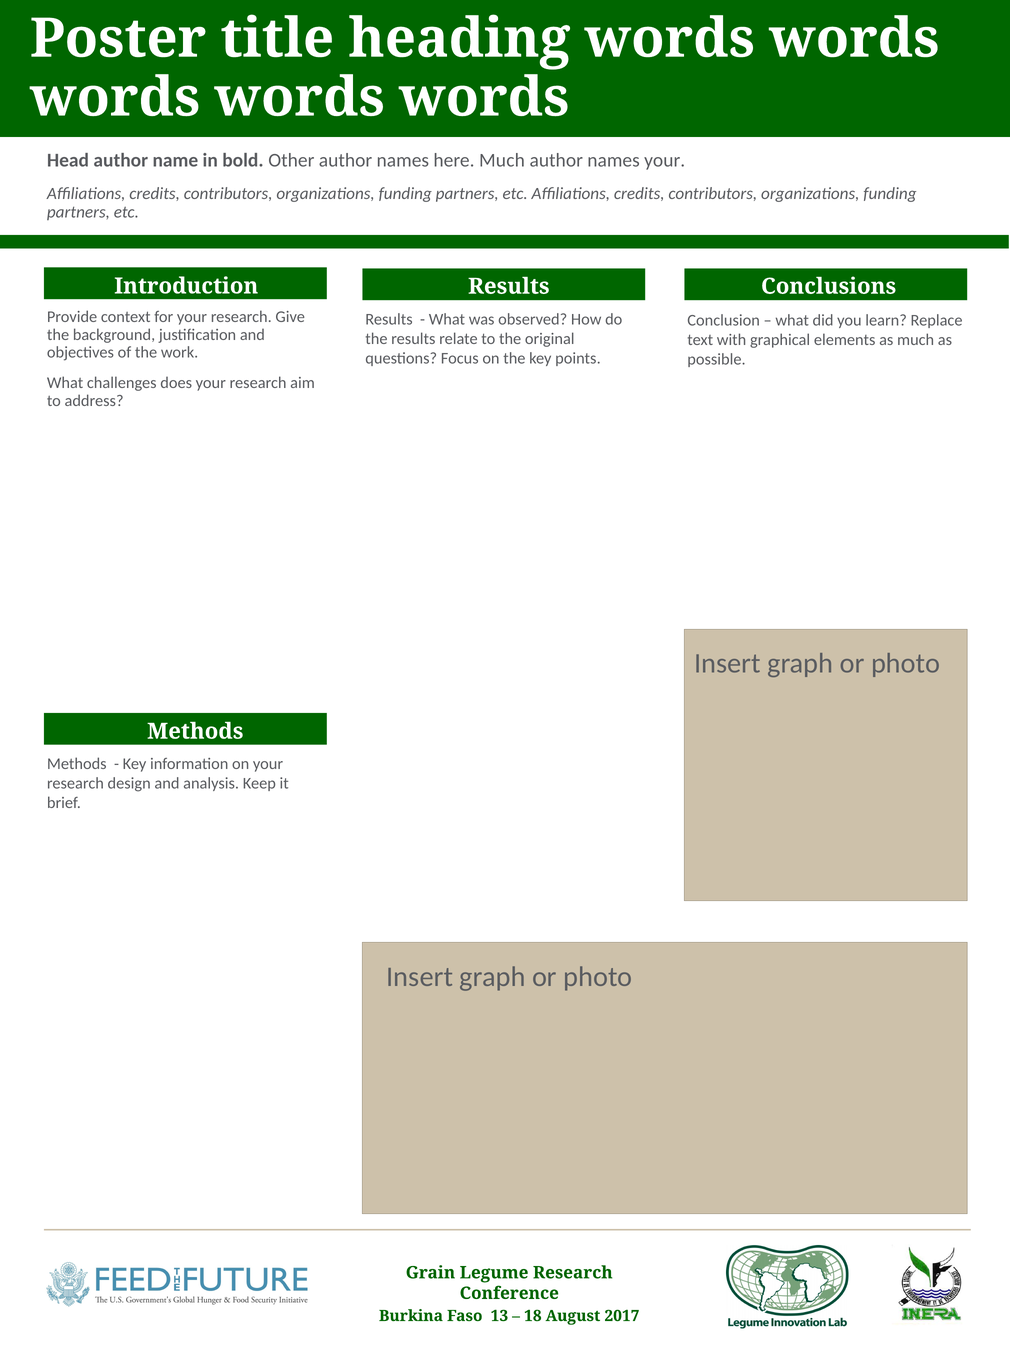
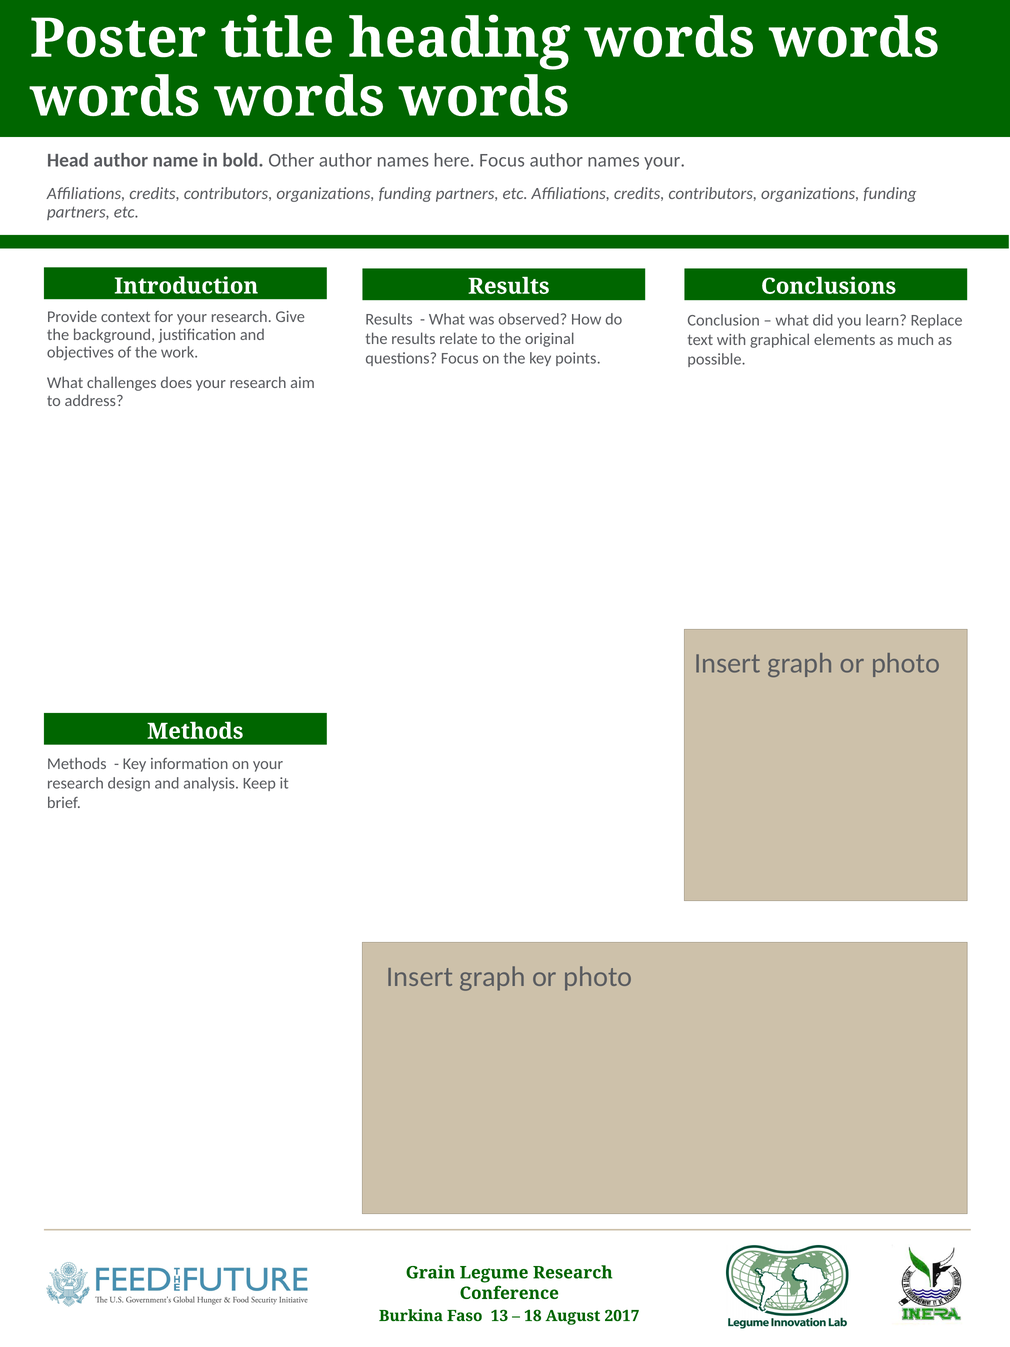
here Much: Much -> Focus
